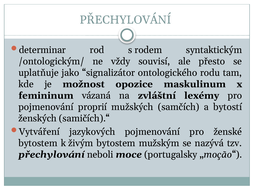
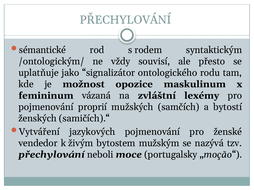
determinar: determinar -> sémantické
bytostem at (38, 143): bytostem -> vendedor
